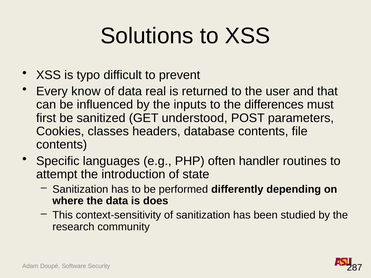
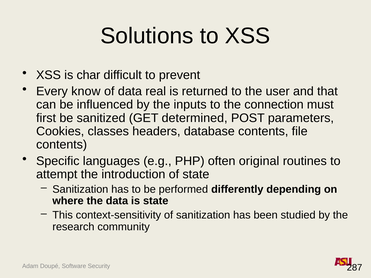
typo: typo -> char
differences: differences -> connection
understood: understood -> determined
handler: handler -> original
is does: does -> state
